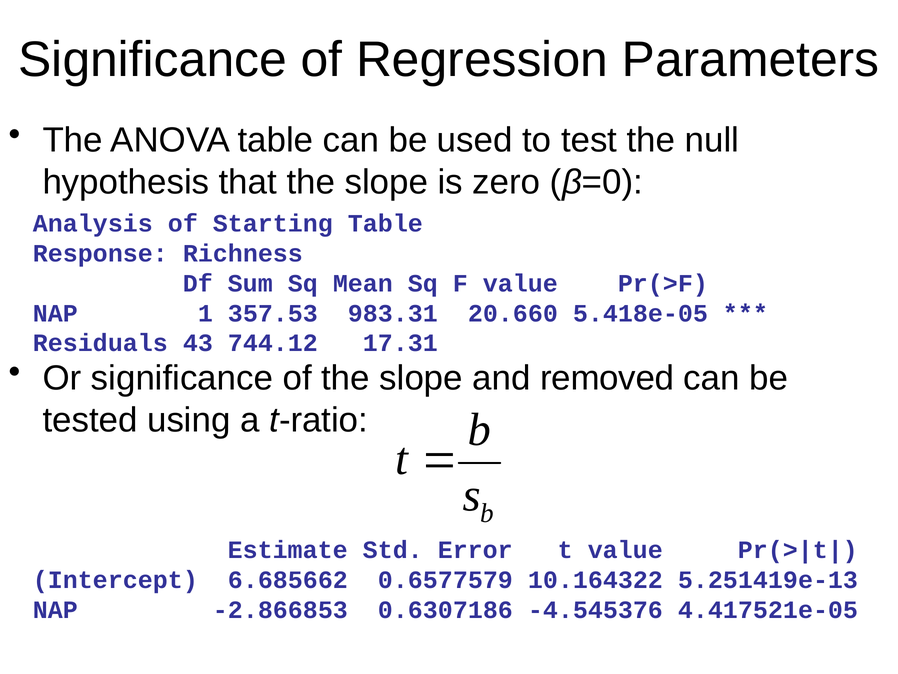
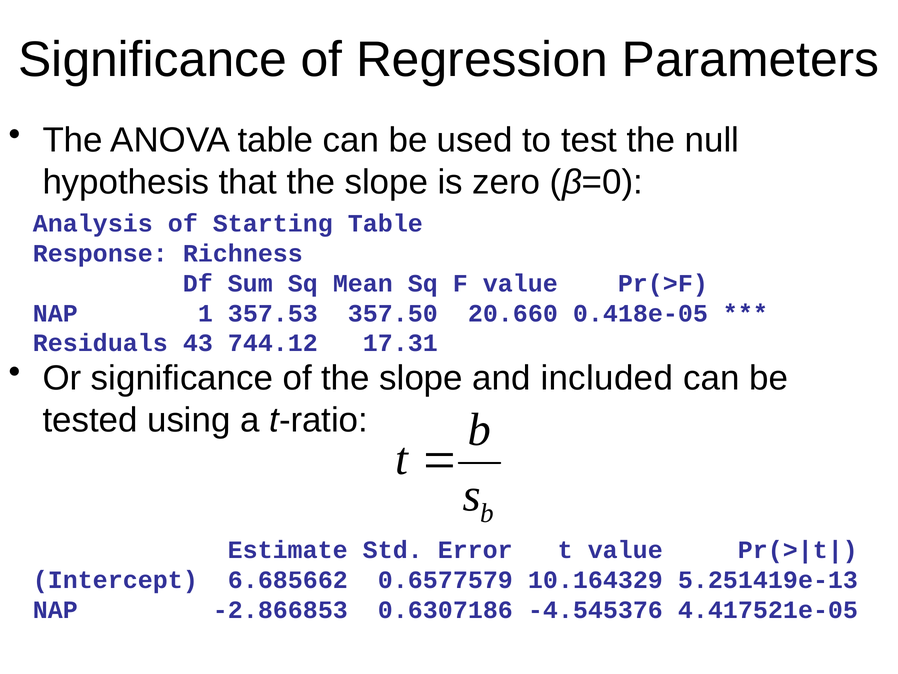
983.31: 983.31 -> 357.50
5.418e-05: 5.418e-05 -> 0.418e-05
removed: removed -> included
10.164322: 10.164322 -> 10.164329
